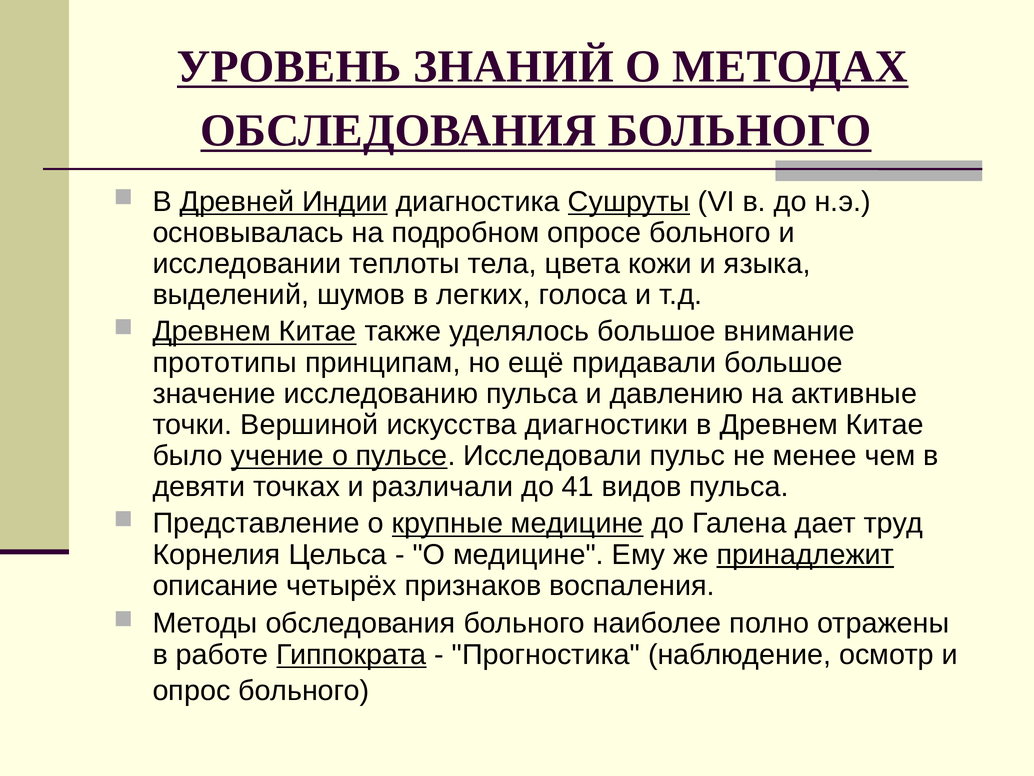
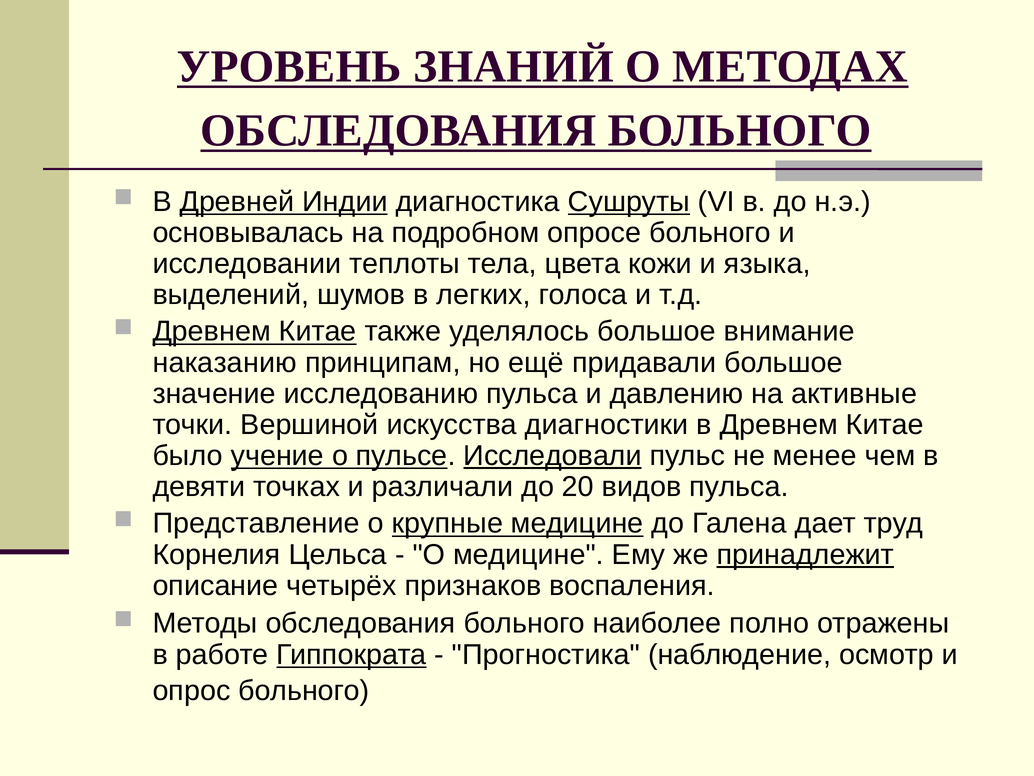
прототипы: прототипы -> наказанию
Исследовали underline: none -> present
41: 41 -> 20
